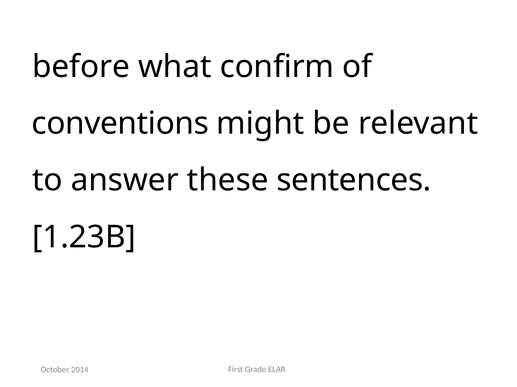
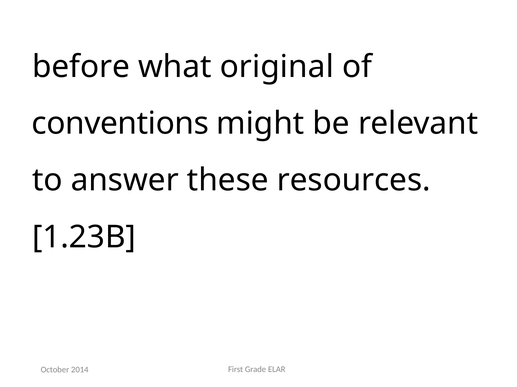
confirm: confirm -> original
sentences: sentences -> resources
